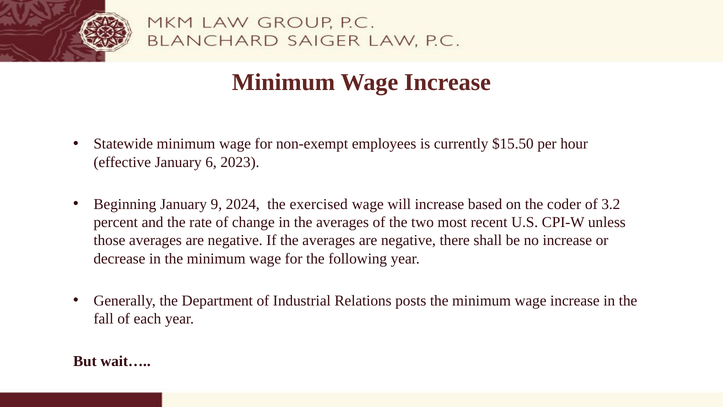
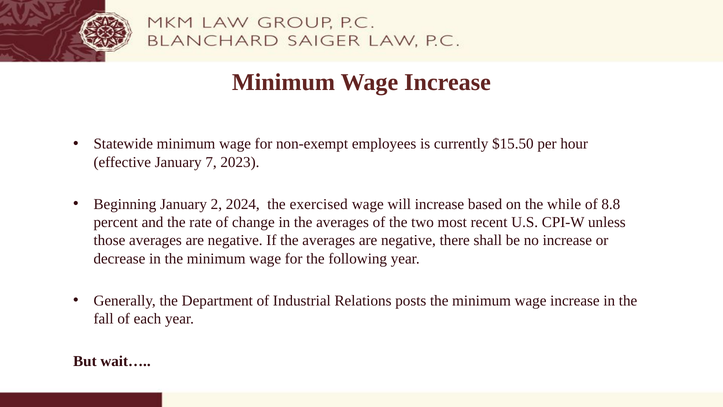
6: 6 -> 7
9: 9 -> 2
coder: coder -> while
3.2: 3.2 -> 8.8
